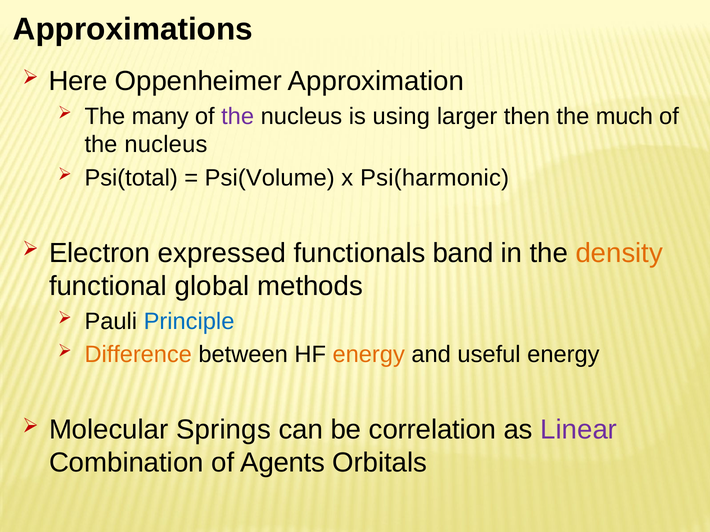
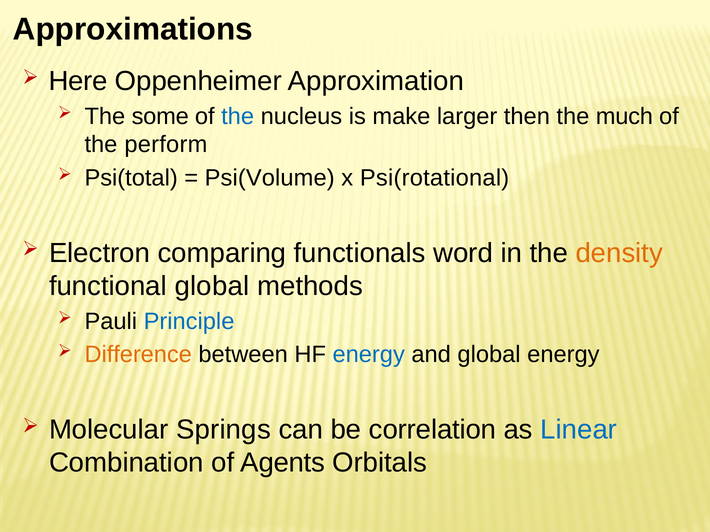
many: many -> some
the at (238, 116) colour: purple -> blue
using: using -> make
nucleus at (166, 145): nucleus -> perform
Psi(harmonic: Psi(harmonic -> Psi(rotational
expressed: expressed -> comparing
band: band -> word
energy at (369, 355) colour: orange -> blue
and useful: useful -> global
Linear colour: purple -> blue
